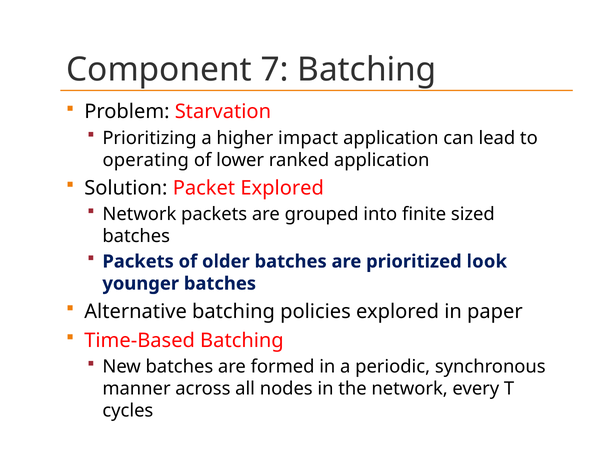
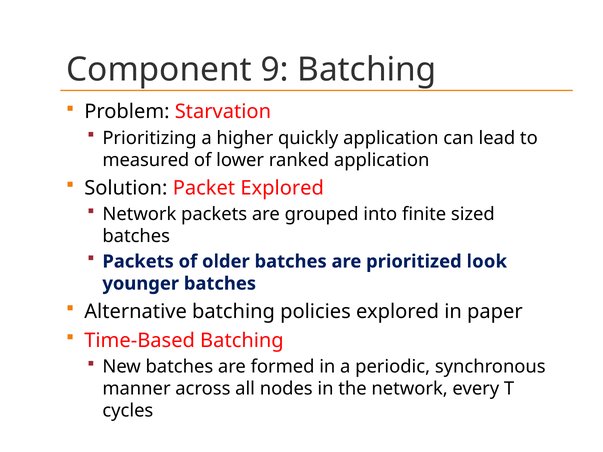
7: 7 -> 9
impact: impact -> quickly
operating: operating -> measured
